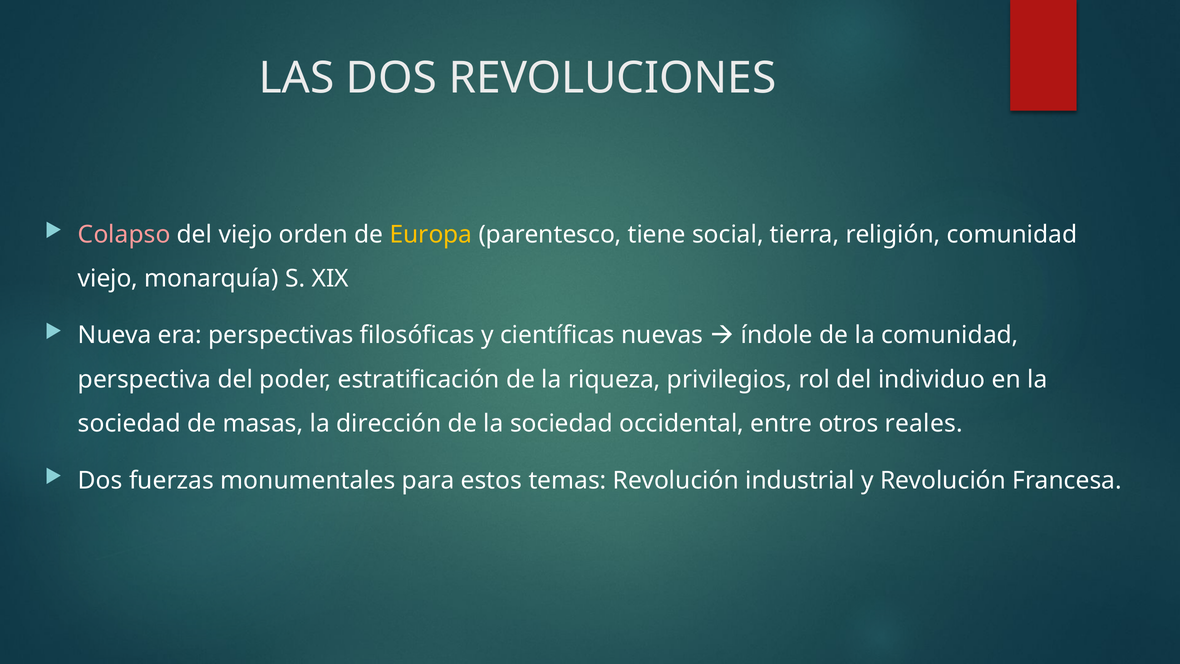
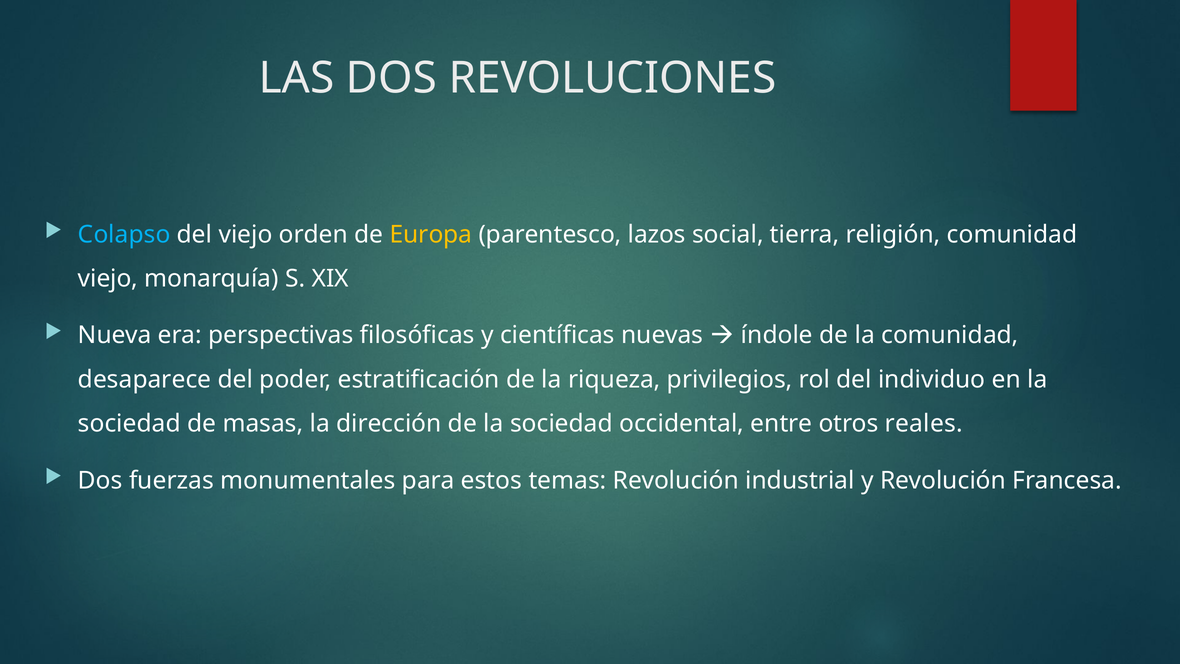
Colapso colour: pink -> light blue
tiene: tiene -> lazos
perspectiva: perspectiva -> desaparece
